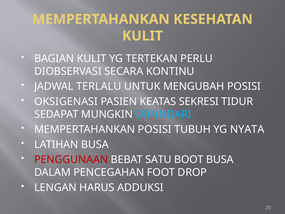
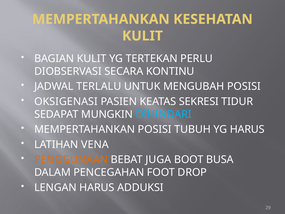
YG NYATA: NYATA -> HARUS
LATIHAN BUSA: BUSA -> VENA
PENGGUNAAN colour: red -> orange
SATU: SATU -> JUGA
